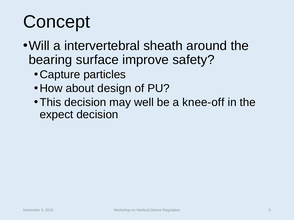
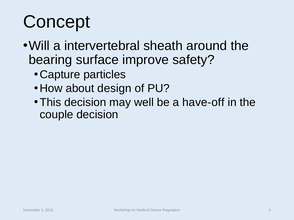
knee-off: knee-off -> have-off
expect: expect -> couple
